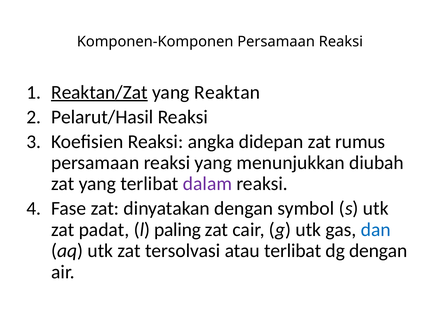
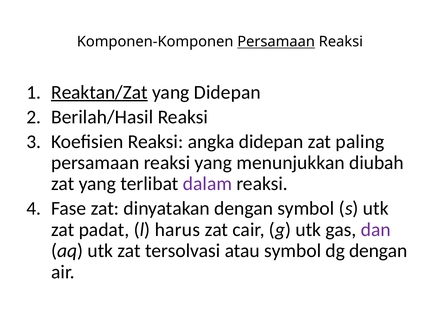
Persamaan at (276, 42) underline: none -> present
yang Reaktan: Reaktan -> Didepan
Pelarut/Hasil: Pelarut/Hasil -> Berilah/Hasil
rumus: rumus -> paling
paling: paling -> harus
dan colour: blue -> purple
atau terlibat: terlibat -> symbol
